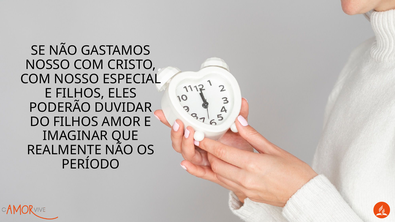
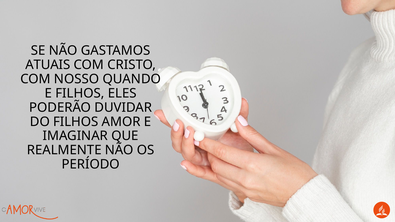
NOSSO at (48, 65): NOSSO -> ATUAIS
ESPECIAL: ESPECIAL -> QUANDO
